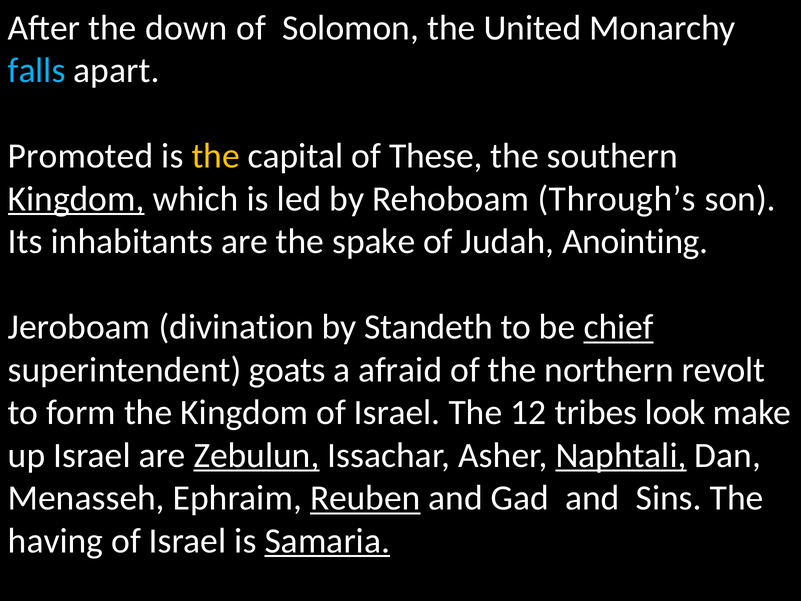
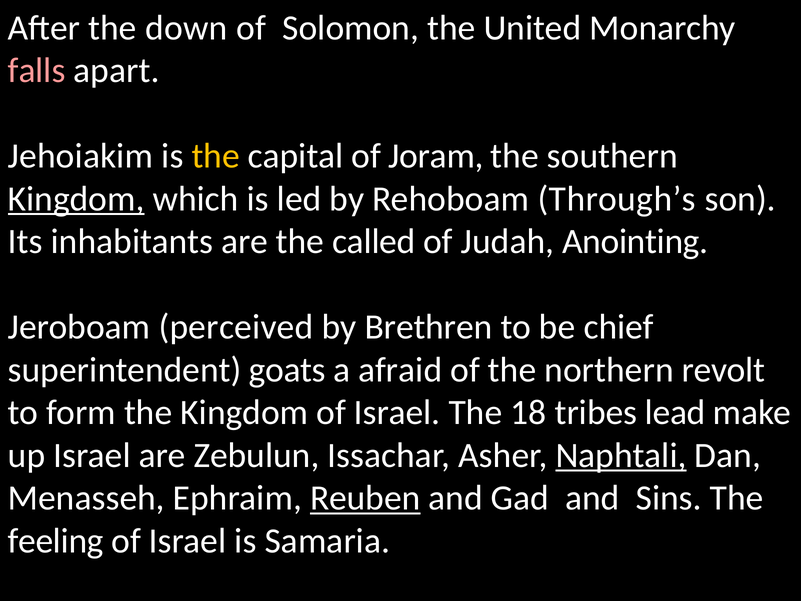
falls colour: light blue -> pink
Promoted: Promoted -> Jehoiakim
These: These -> Joram
spake: spake -> called
divination: divination -> perceived
Standeth: Standeth -> Brethren
chief underline: present -> none
12: 12 -> 18
look: look -> lead
Zebulun underline: present -> none
having: having -> feeling
Samaria underline: present -> none
